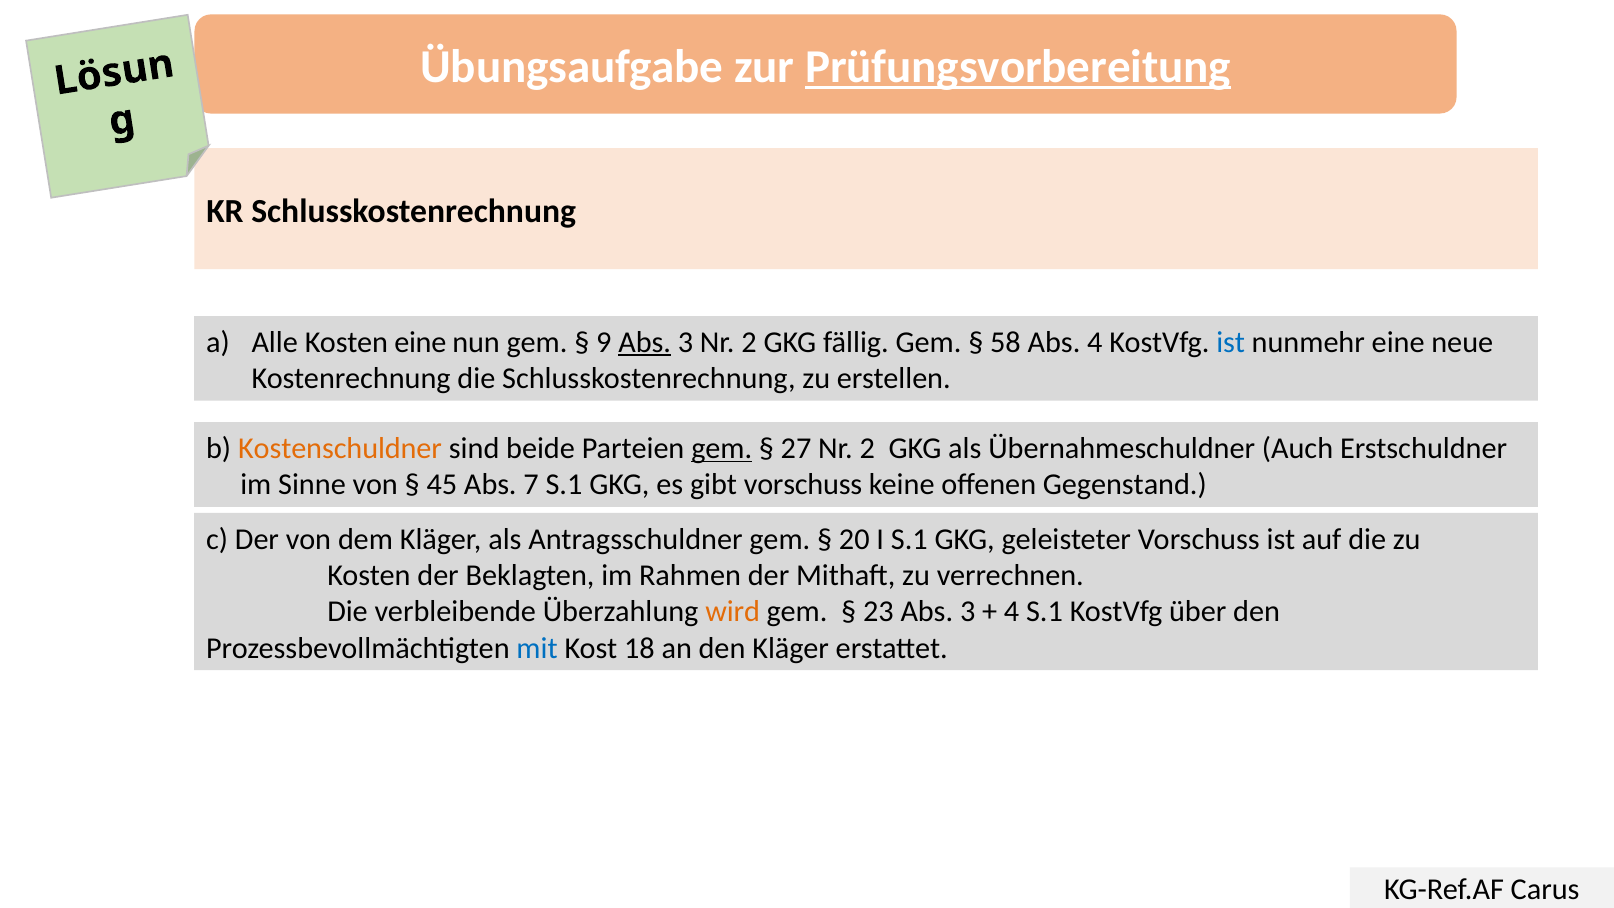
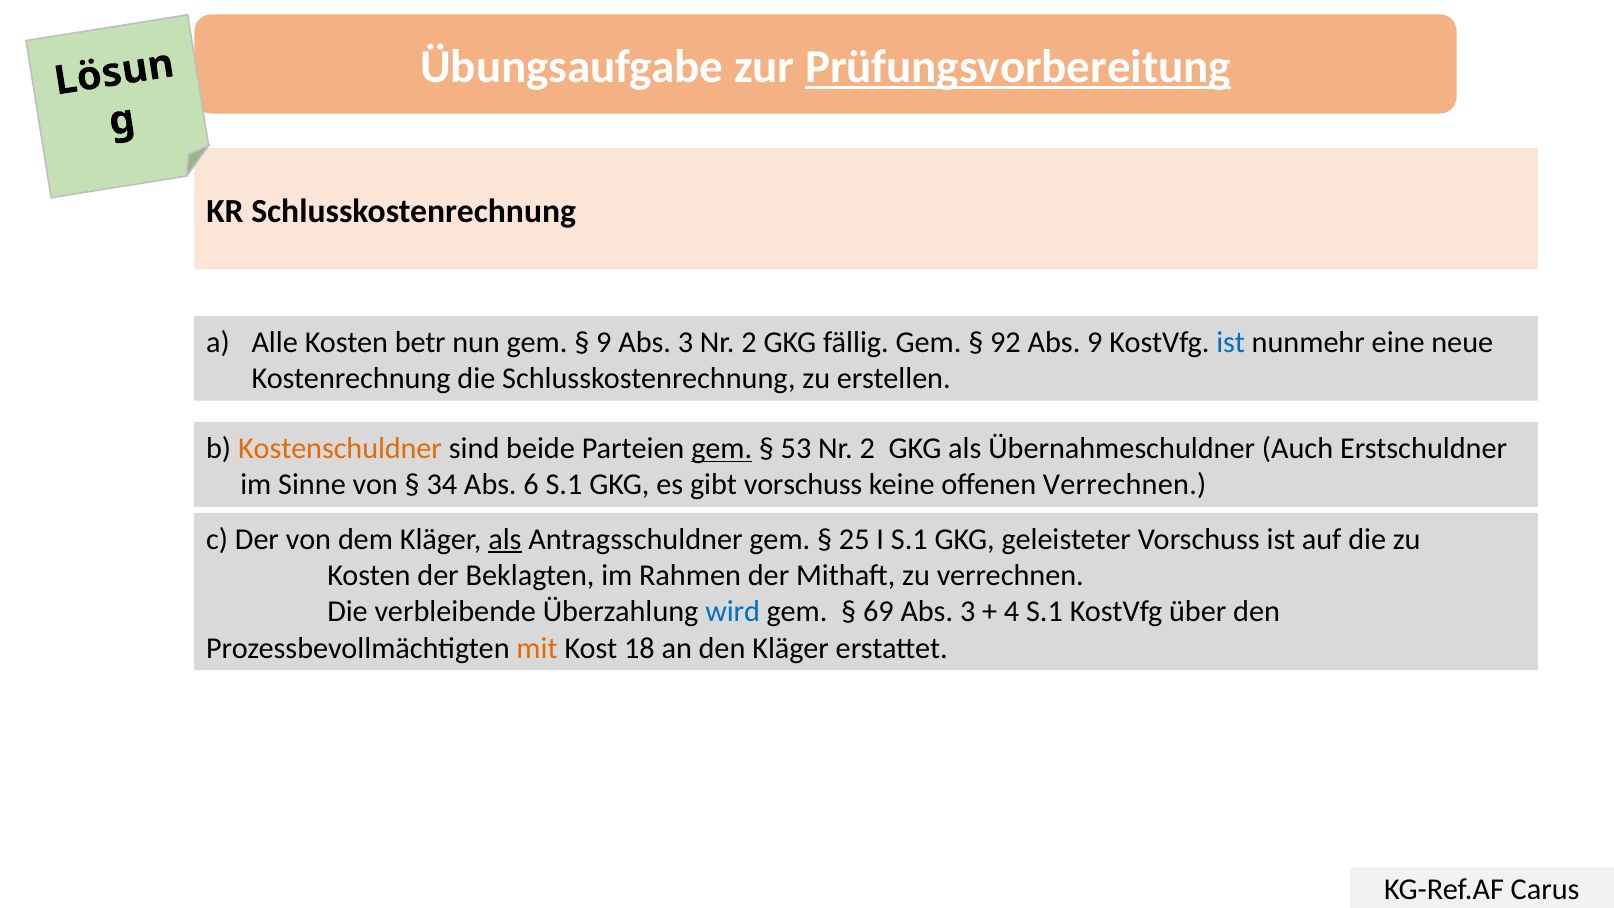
Kosten eine: eine -> betr
Abs at (645, 342) underline: present -> none
58: 58 -> 92
Abs 4: 4 -> 9
27: 27 -> 53
45: 45 -> 34
7: 7 -> 6
offenen Gegenstand: Gegenstand -> Verrechnen
als at (505, 539) underline: none -> present
20: 20 -> 25
wird colour: orange -> blue
23: 23 -> 69
mit colour: blue -> orange
